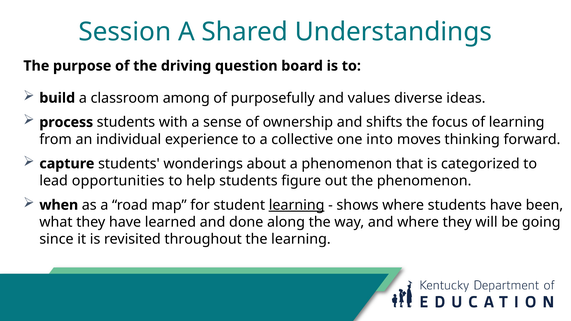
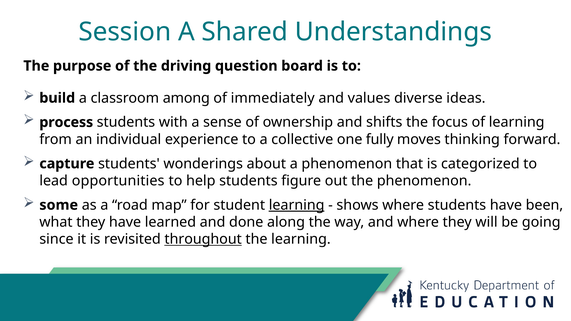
purposefully: purposefully -> immediately
into: into -> fully
when: when -> some
throughout underline: none -> present
